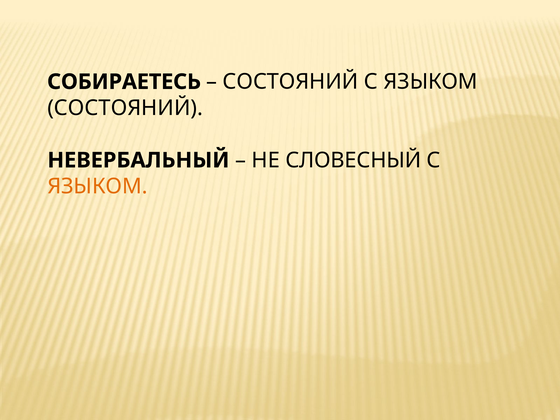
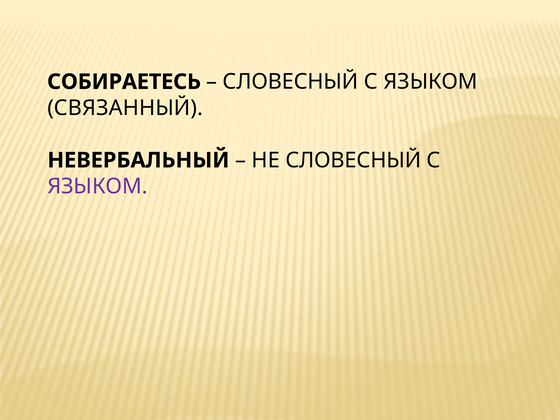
СОСТОЯНИЙ at (290, 82): СОСТОЯНИЙ -> СЛОВЕСНЫЙ
СОСТОЯНИЙ at (125, 108): СОСТОЯНИЙ -> СВЯЗАННЫЙ
ЯЗЫКОМ at (97, 186) colour: orange -> purple
